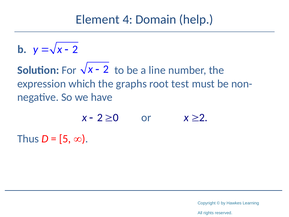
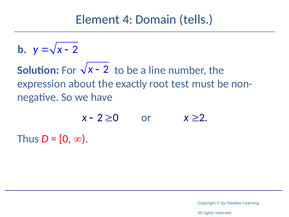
help: help -> tells
which: which -> about
graphs: graphs -> exactly
5 at (65, 139): 5 -> 0
